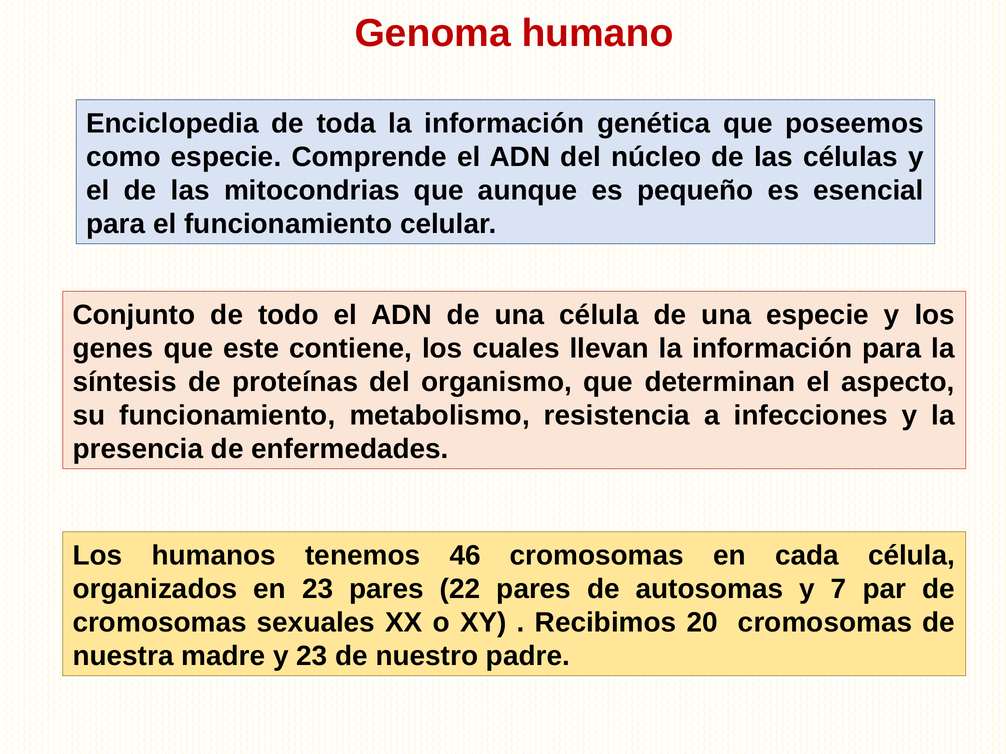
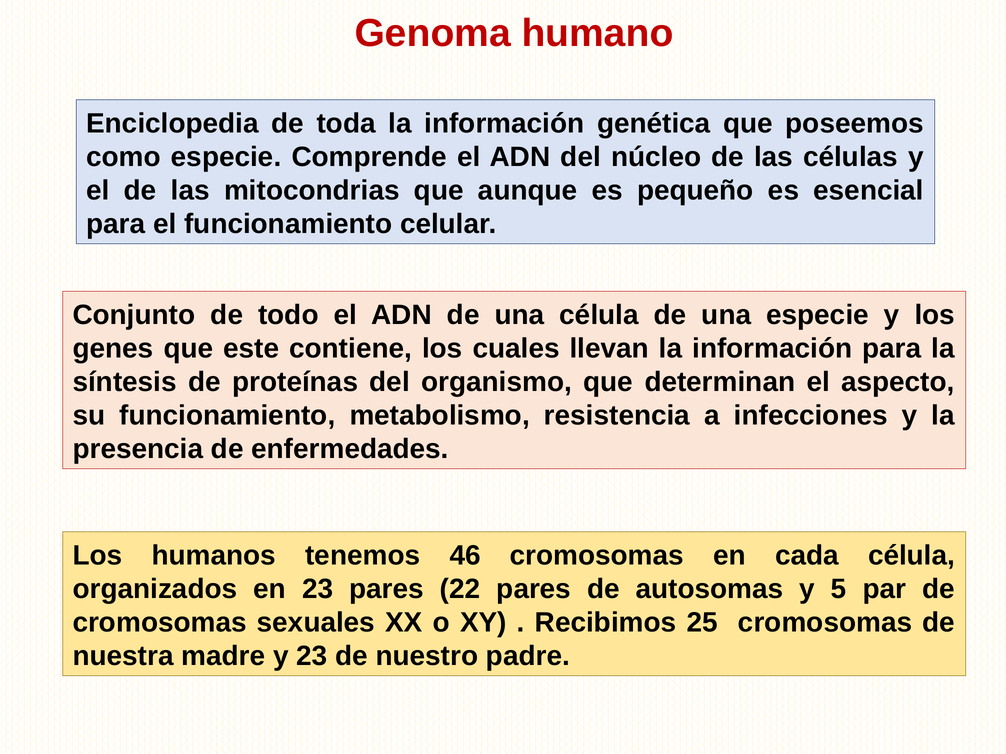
7: 7 -> 5
20: 20 -> 25
